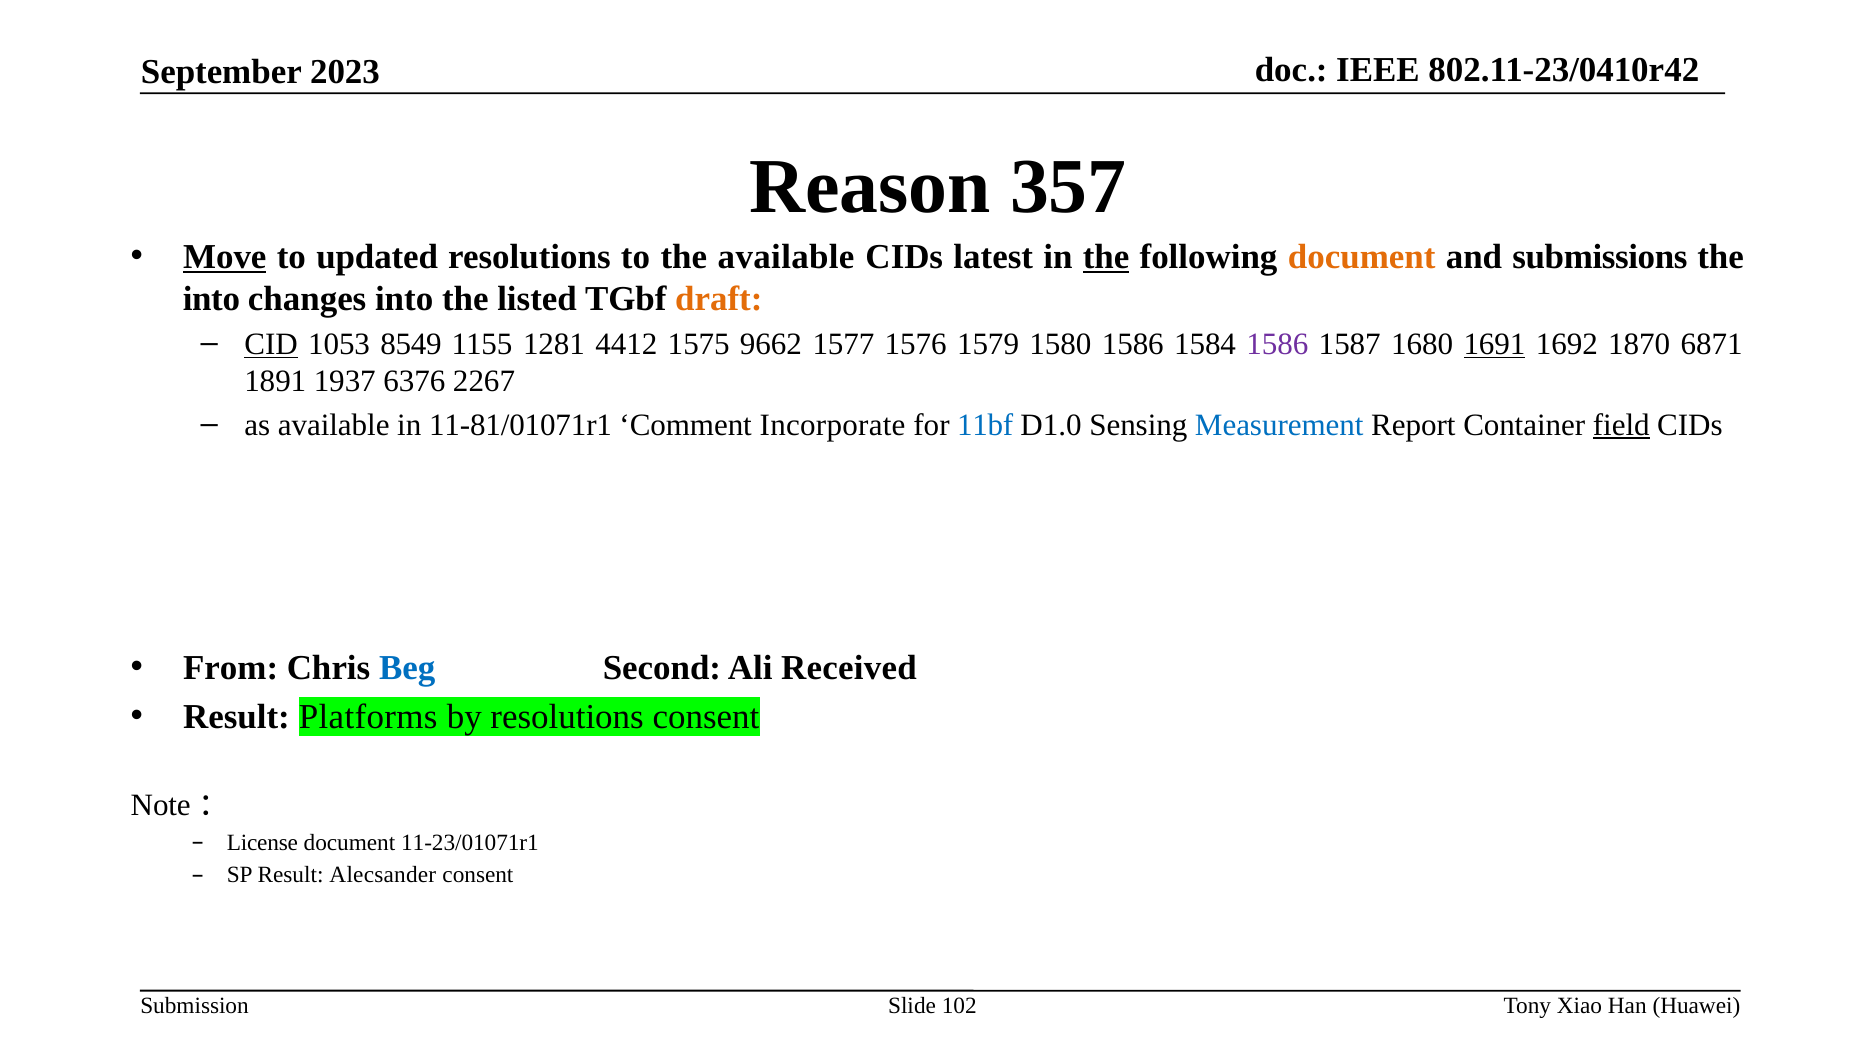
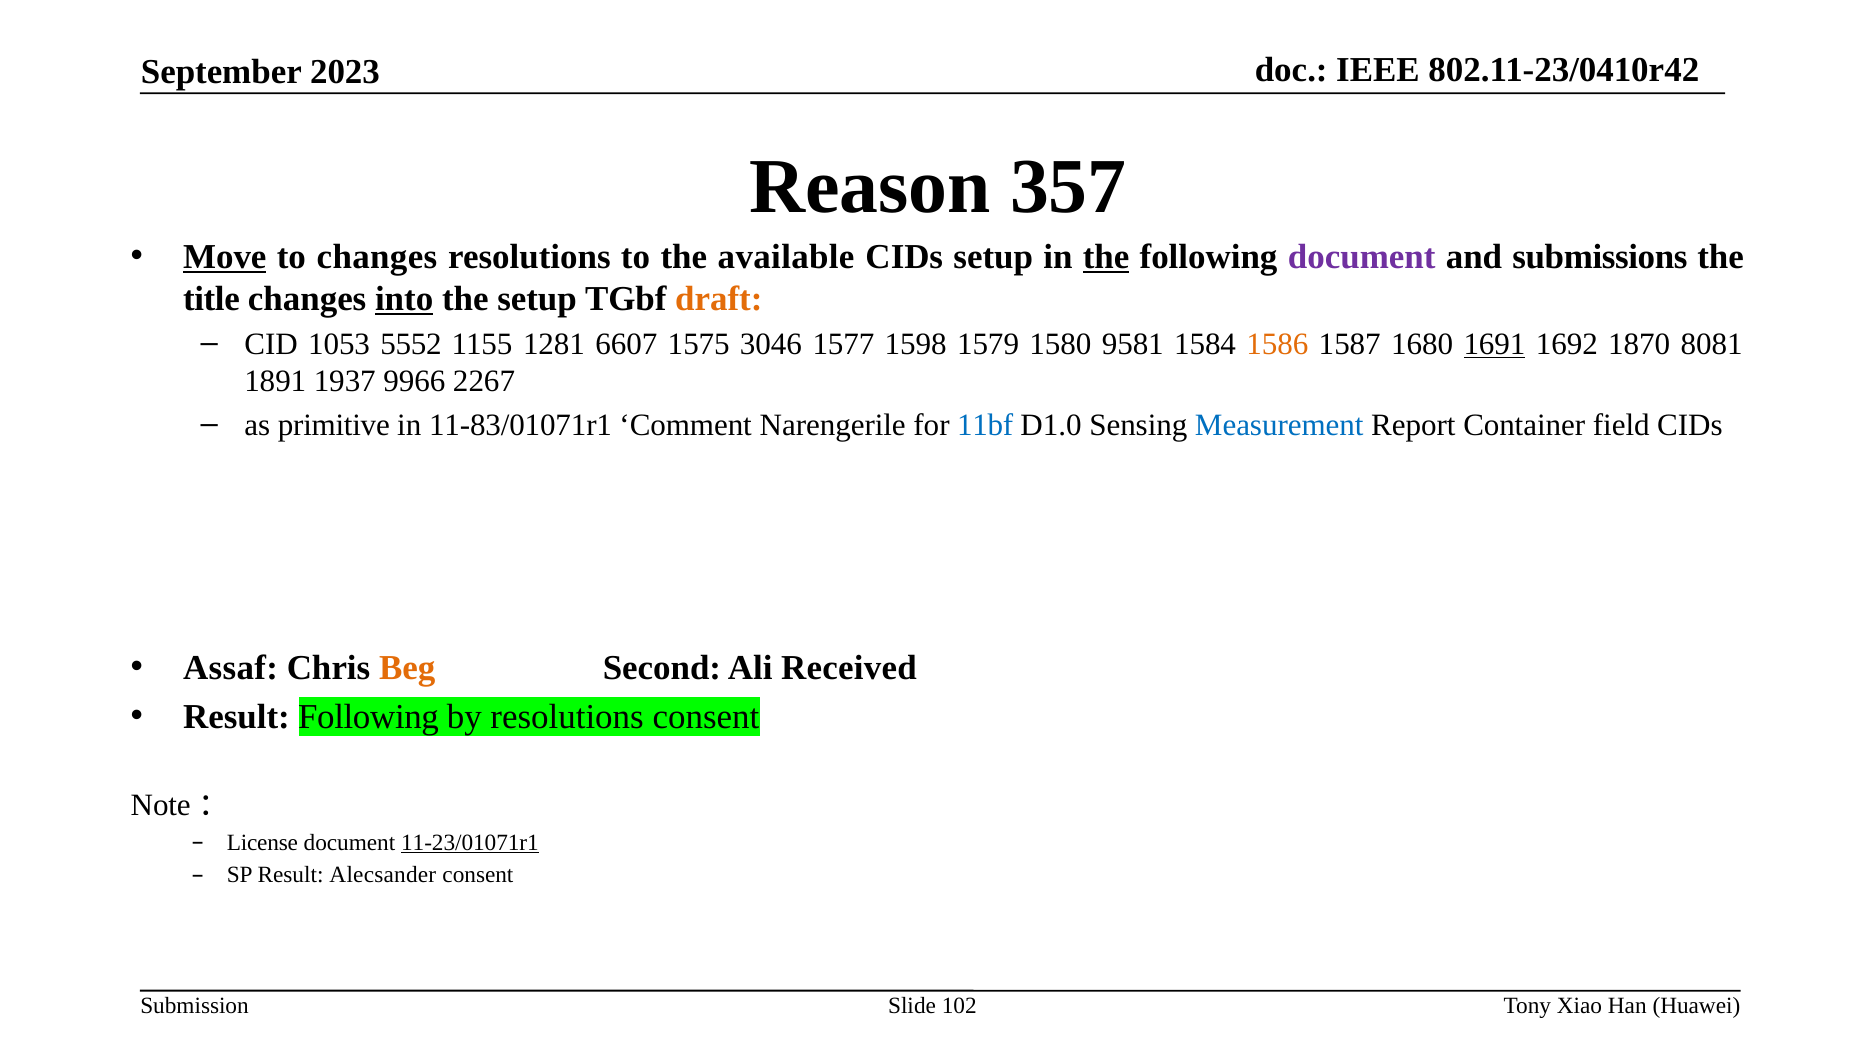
to updated: updated -> changes
CIDs latest: latest -> setup
document at (1362, 257) colour: orange -> purple
into at (211, 299): into -> title
into at (404, 299) underline: none -> present
the listed: listed -> setup
CID underline: present -> none
8549: 8549 -> 5552
4412: 4412 -> 6607
9662: 9662 -> 3046
1576: 1576 -> 1598
1580 1586: 1586 -> 9581
1586 at (1277, 344) colour: purple -> orange
6871: 6871 -> 8081
6376: 6376 -> 9966
as available: available -> primitive
11-81/01071r1: 11-81/01071r1 -> 11-83/01071r1
Incorporate: Incorporate -> Narengerile
field underline: present -> none
From: From -> Assaf
Beg colour: blue -> orange
Result Platforms: Platforms -> Following
11-23/01071r1 underline: none -> present
